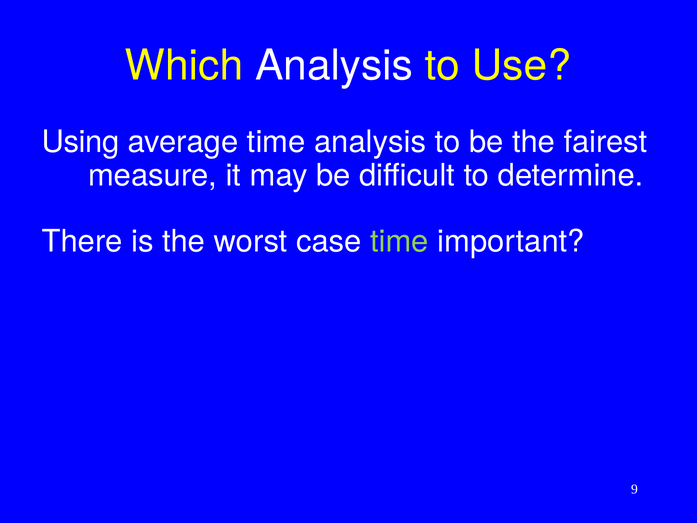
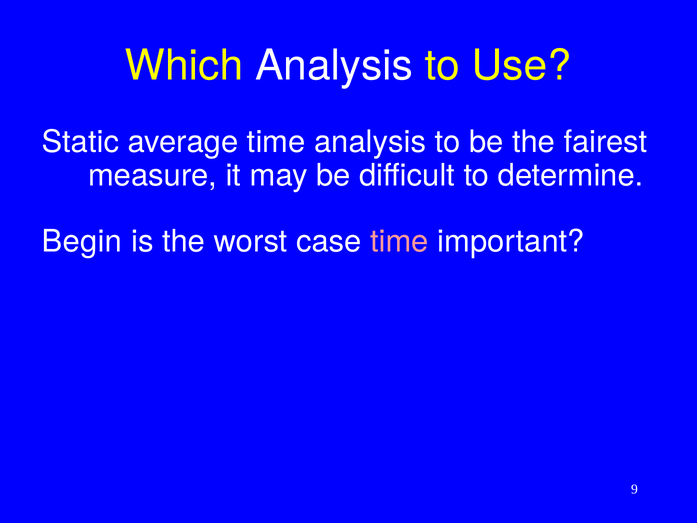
Using: Using -> Static
There: There -> Begin
time at (399, 241) colour: light green -> pink
